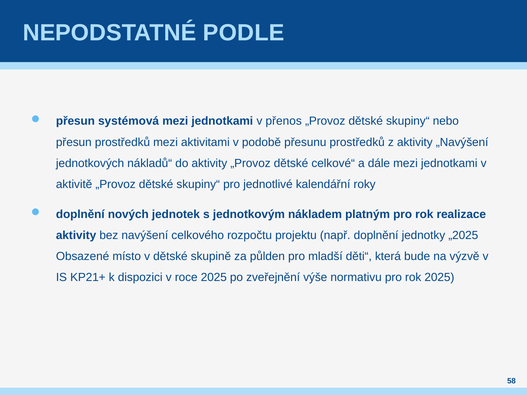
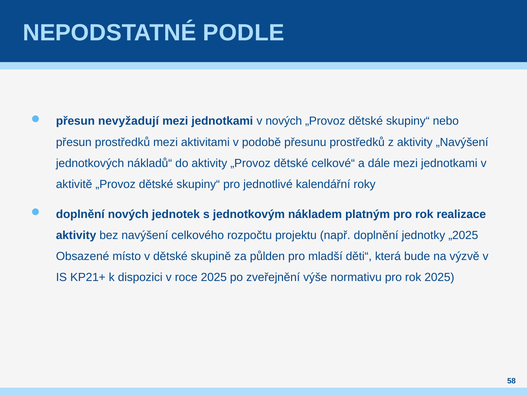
systémová: systémová -> nevyžadují
v přenos: přenos -> nových
